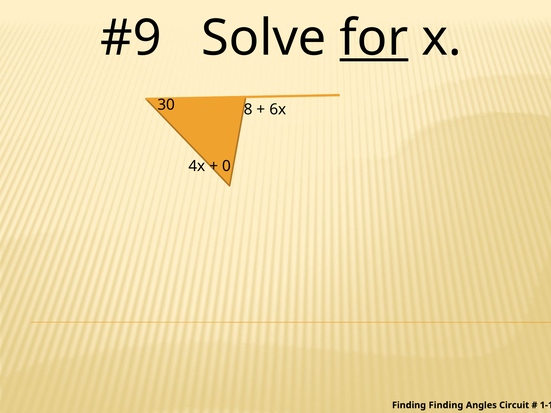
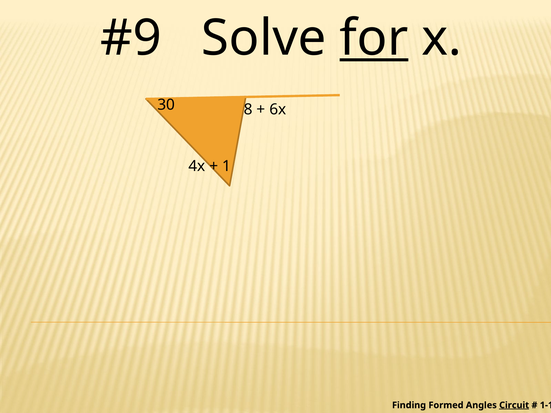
0: 0 -> 1
Finding Finding: Finding -> Formed
Circuit underline: none -> present
